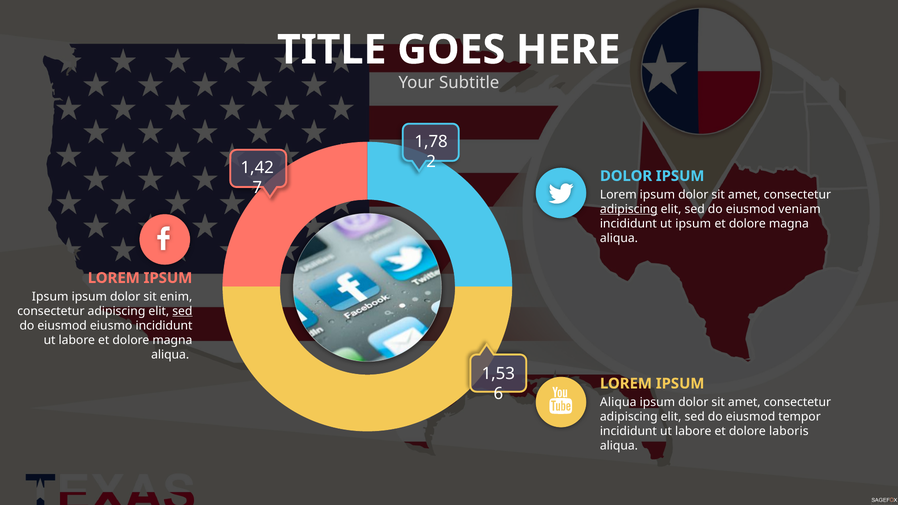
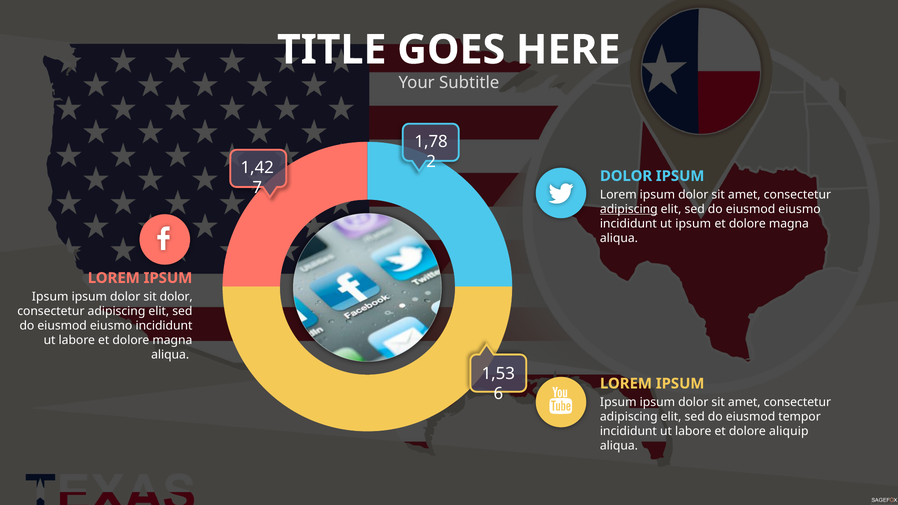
veniam at (800, 209): veniam -> eiusmo
sit enim: enim -> dolor
sed at (182, 311) underline: present -> none
Aliqua at (618, 402): Aliqua -> Ipsum
laboris: laboris -> aliquip
